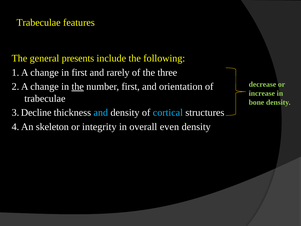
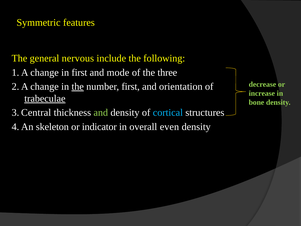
Trabeculae at (39, 23): Trabeculae -> Symmetric
presents: presents -> nervous
rarely: rarely -> mode
trabeculae at (45, 98) underline: none -> present
Decline: Decline -> Central
and at (101, 113) colour: light blue -> light green
integrity: integrity -> indicator
